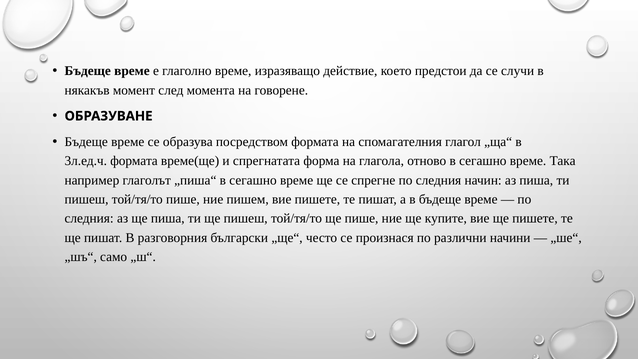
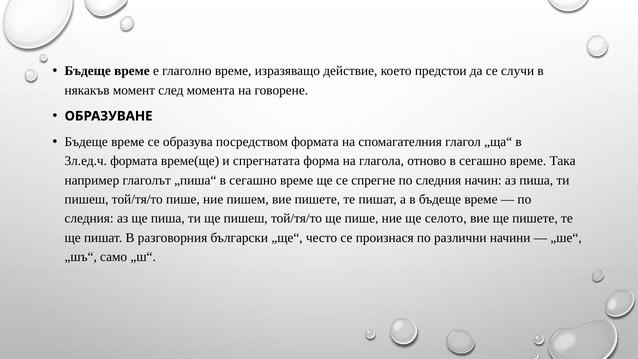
купите: купите -> селото
